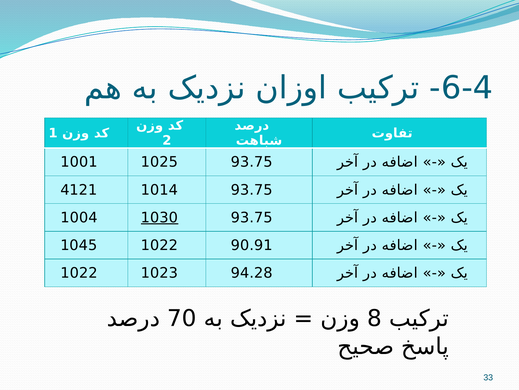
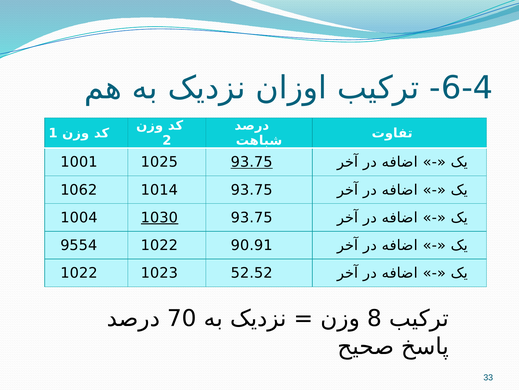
93.75 at (252, 162) underline: none -> present
4121: 4121 -> 1062
1045: 1045 -> 9554
94.28: 94.28 -> 52.52
